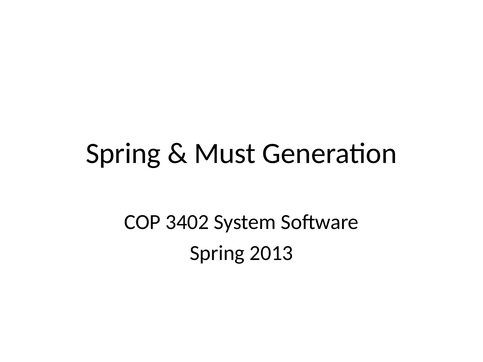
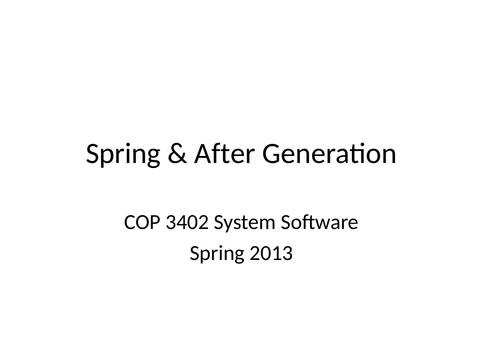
Must: Must -> After
